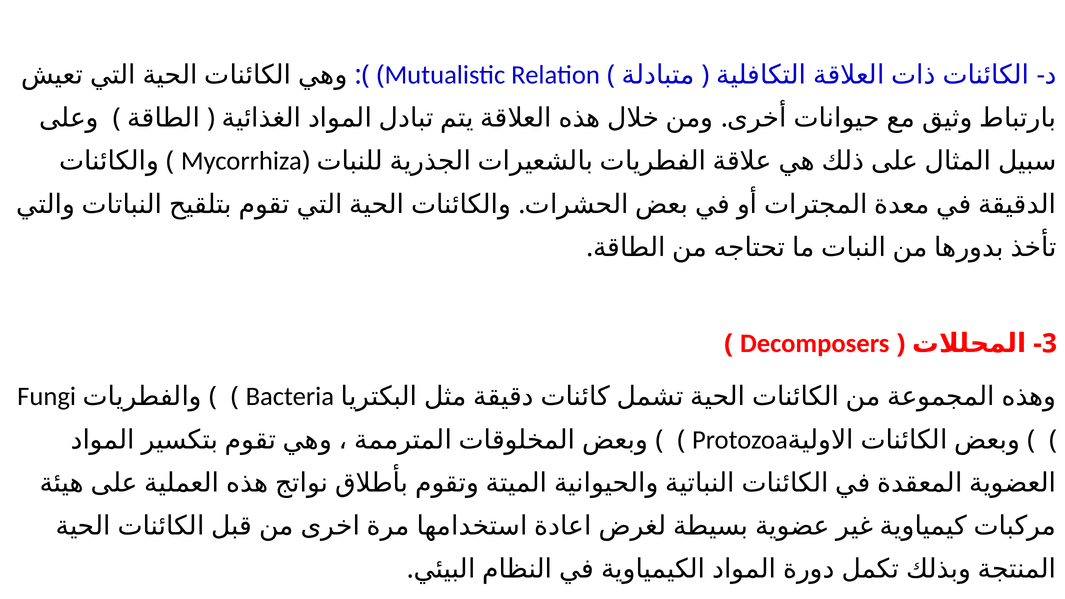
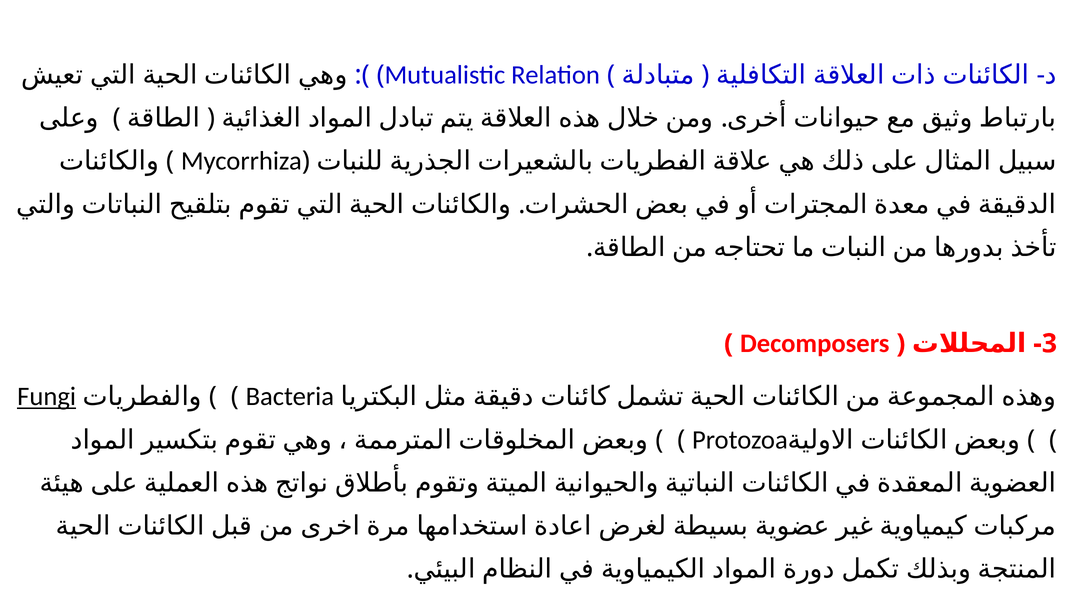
Fungi underline: none -> present
